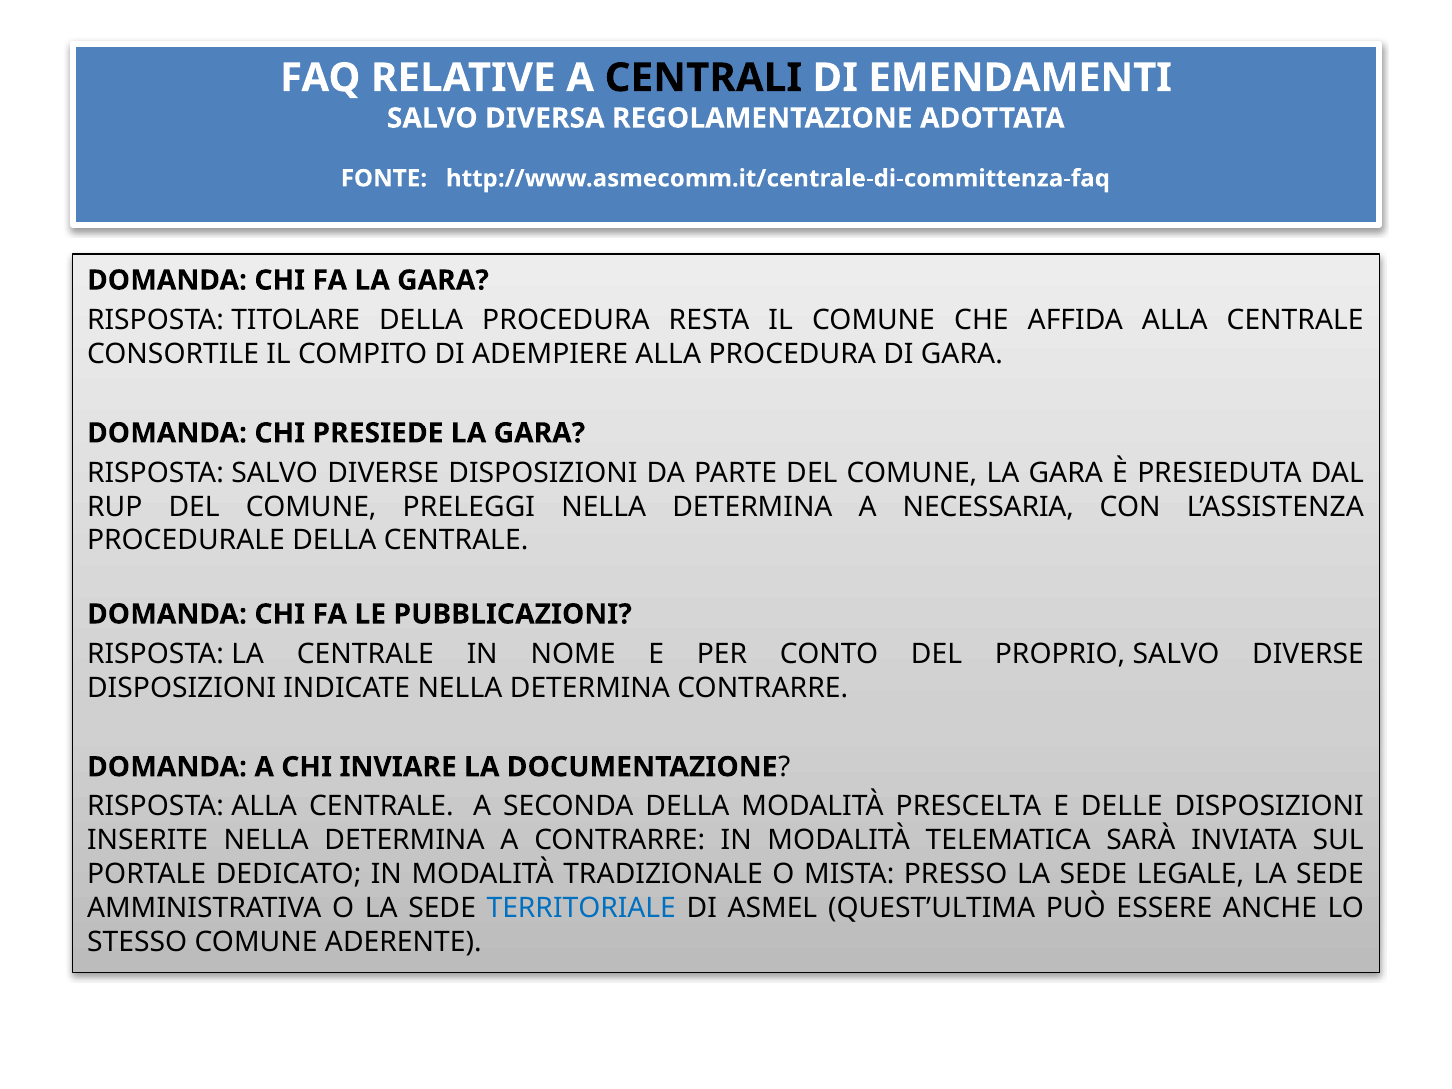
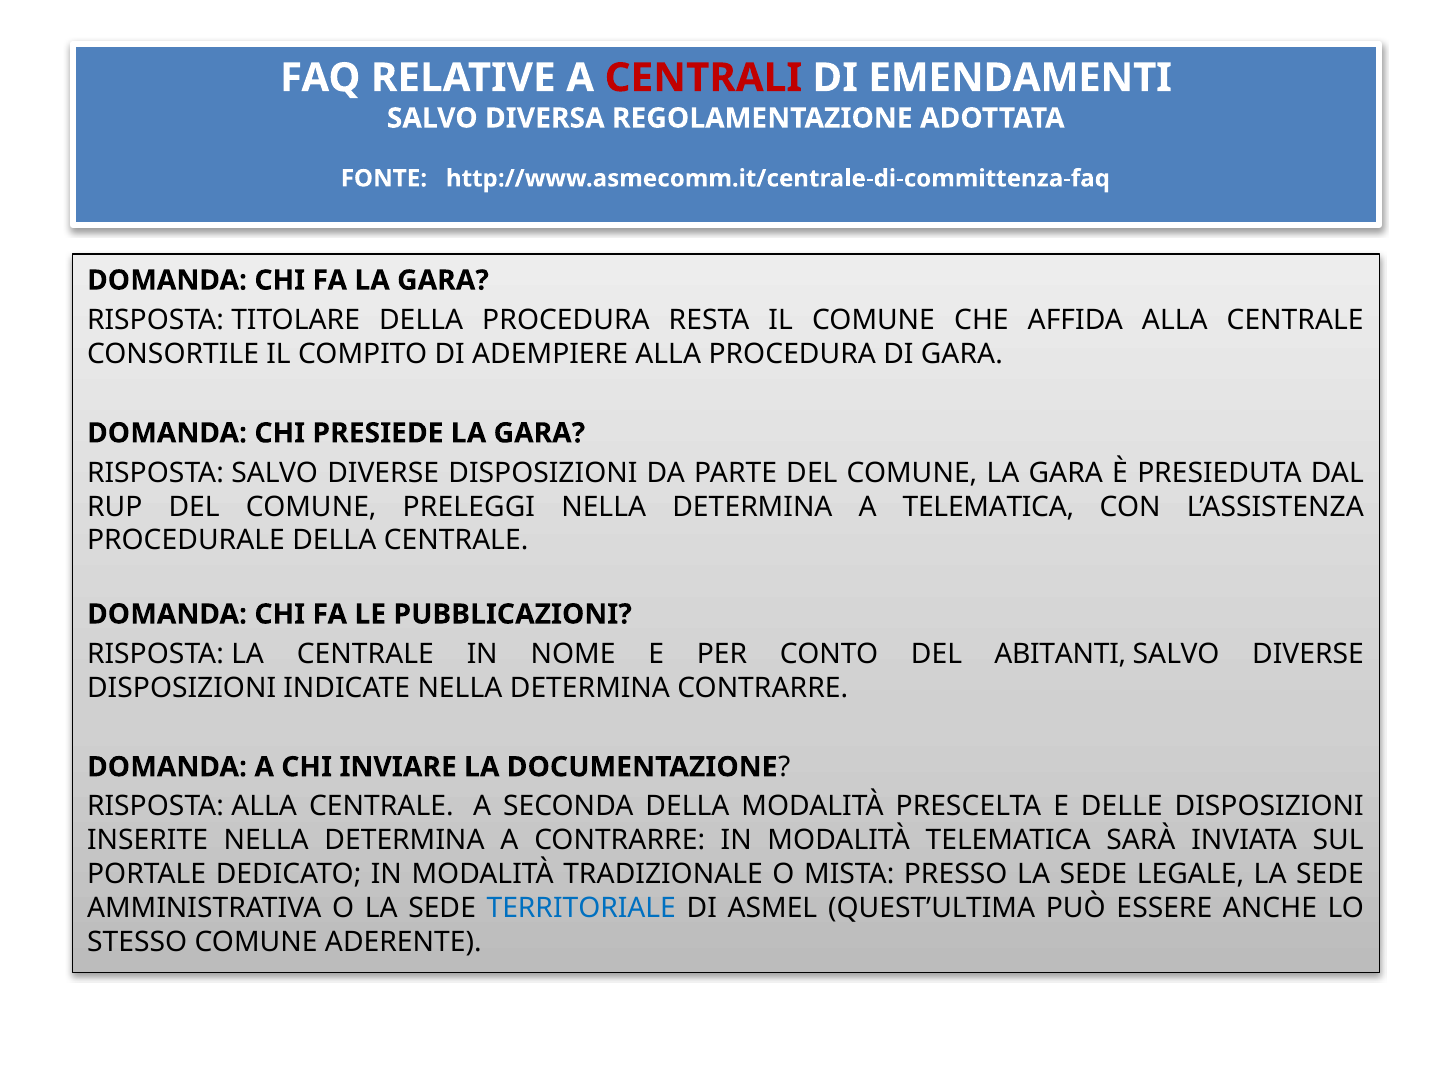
CENTRALI colour: black -> red
A NECESSARIA: NECESSARIA -> TELEMATICA
PROPRIO: PROPRIO -> ABITANTI
